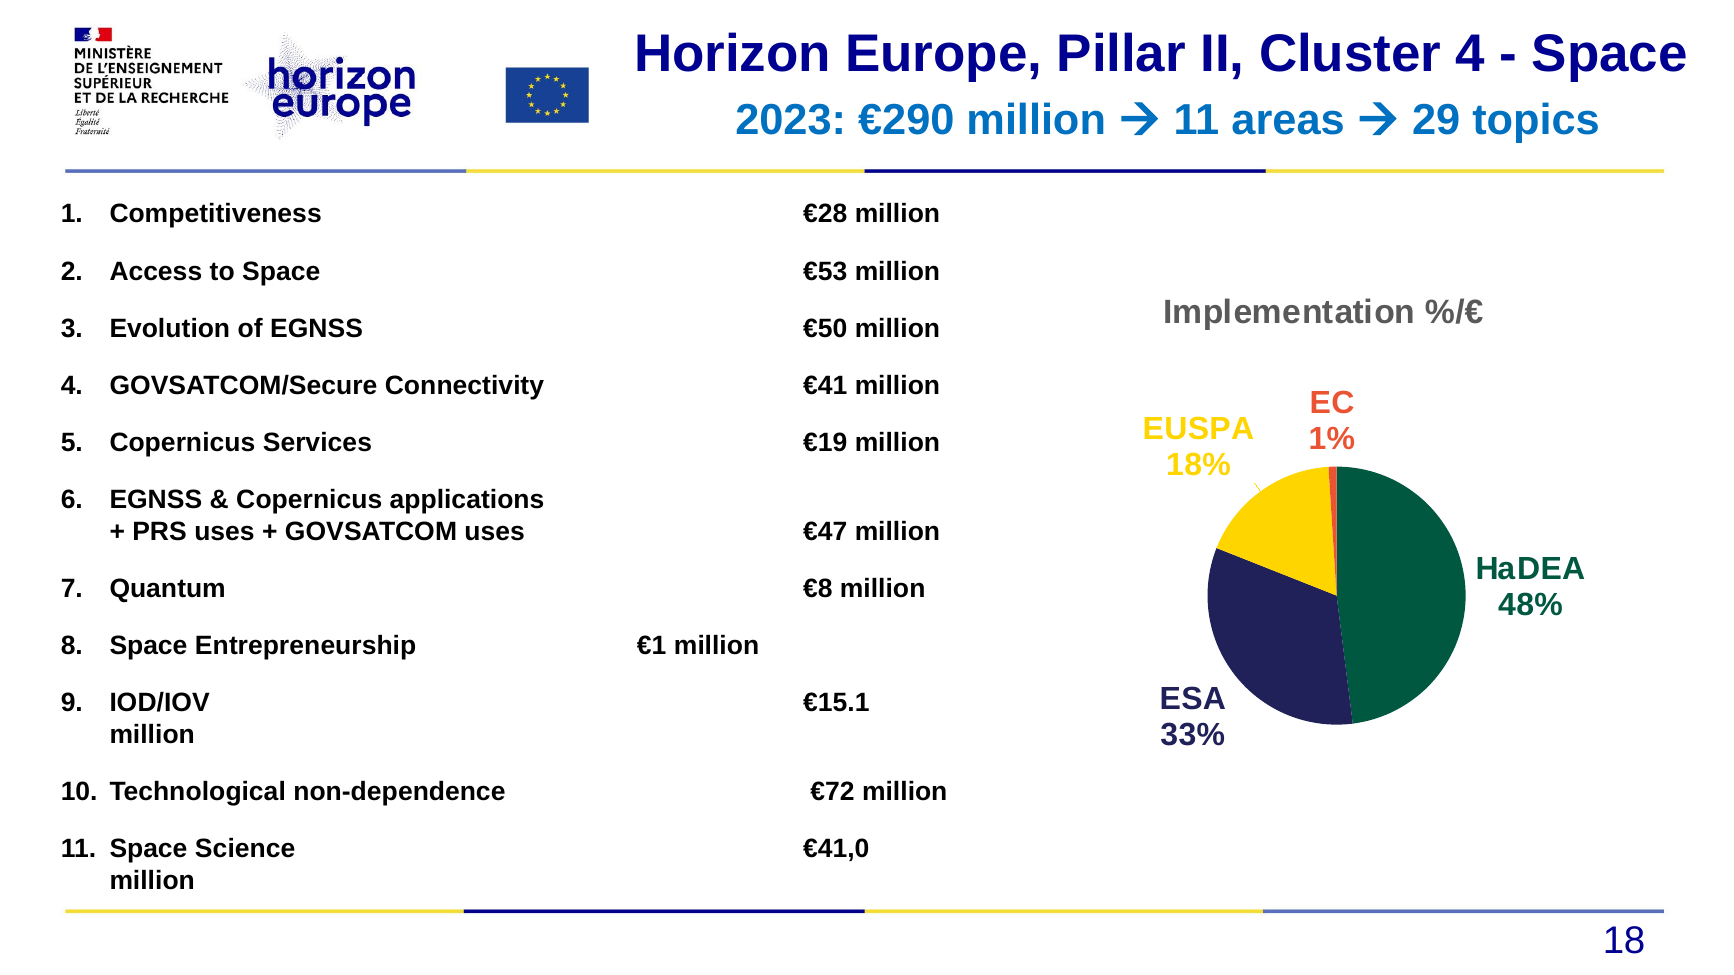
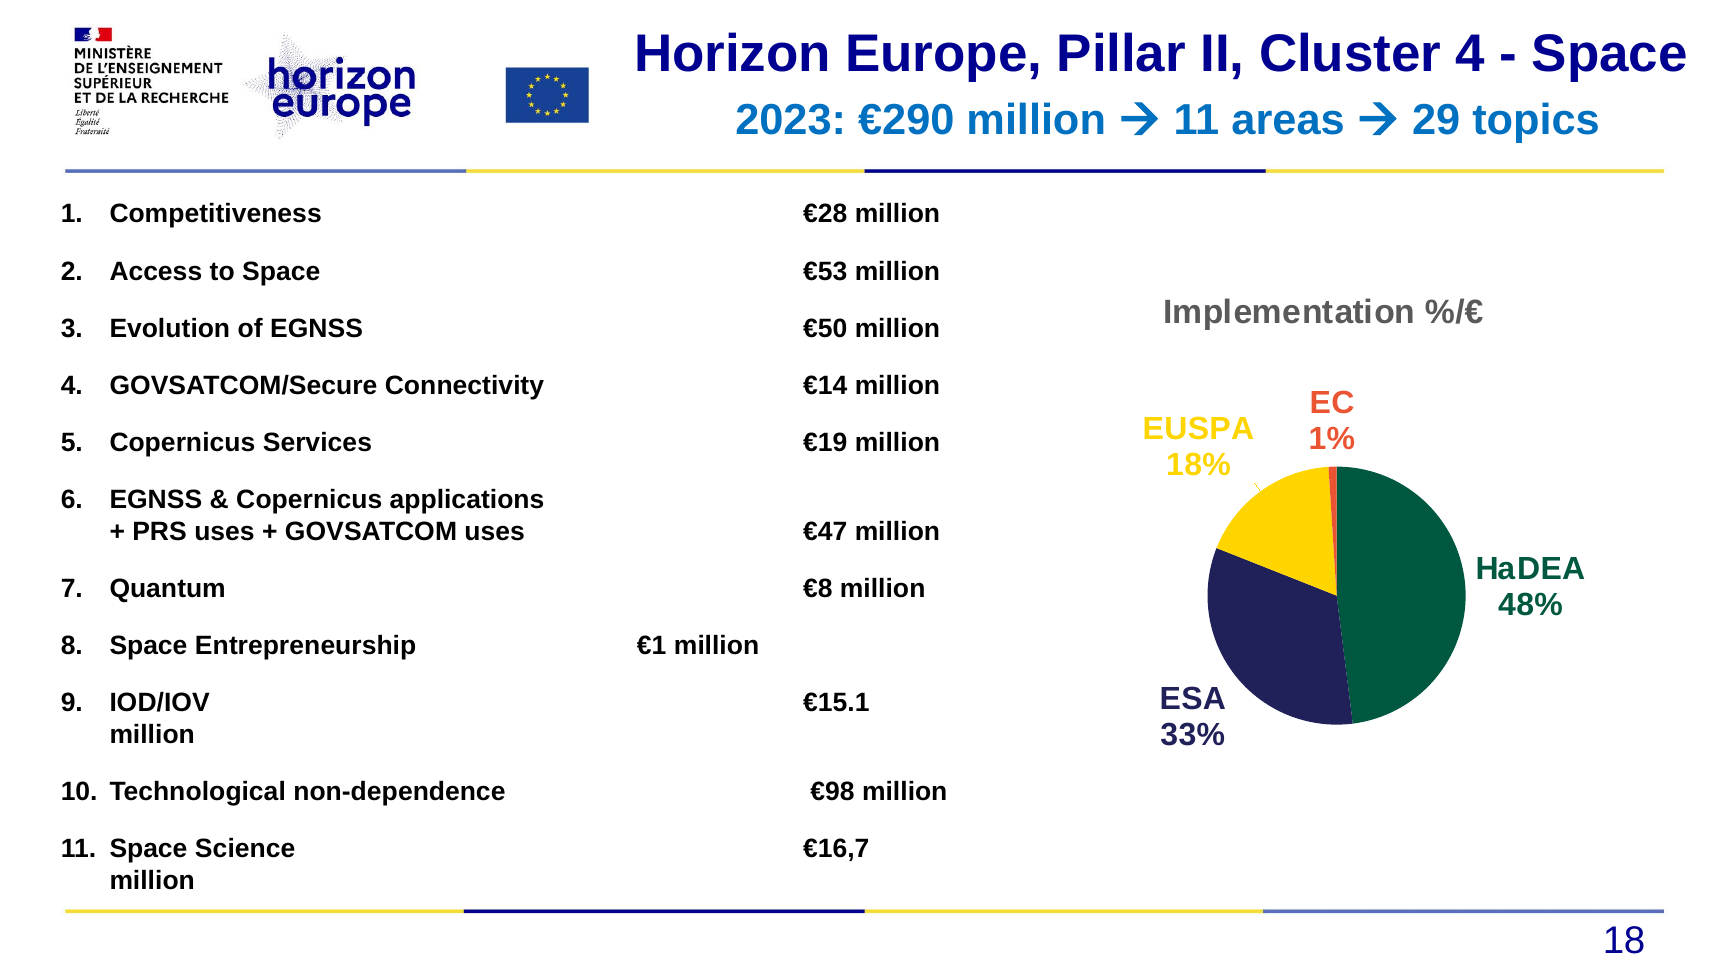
€41: €41 -> €14
€72: €72 -> €98
€41,0: €41,0 -> €16,7
